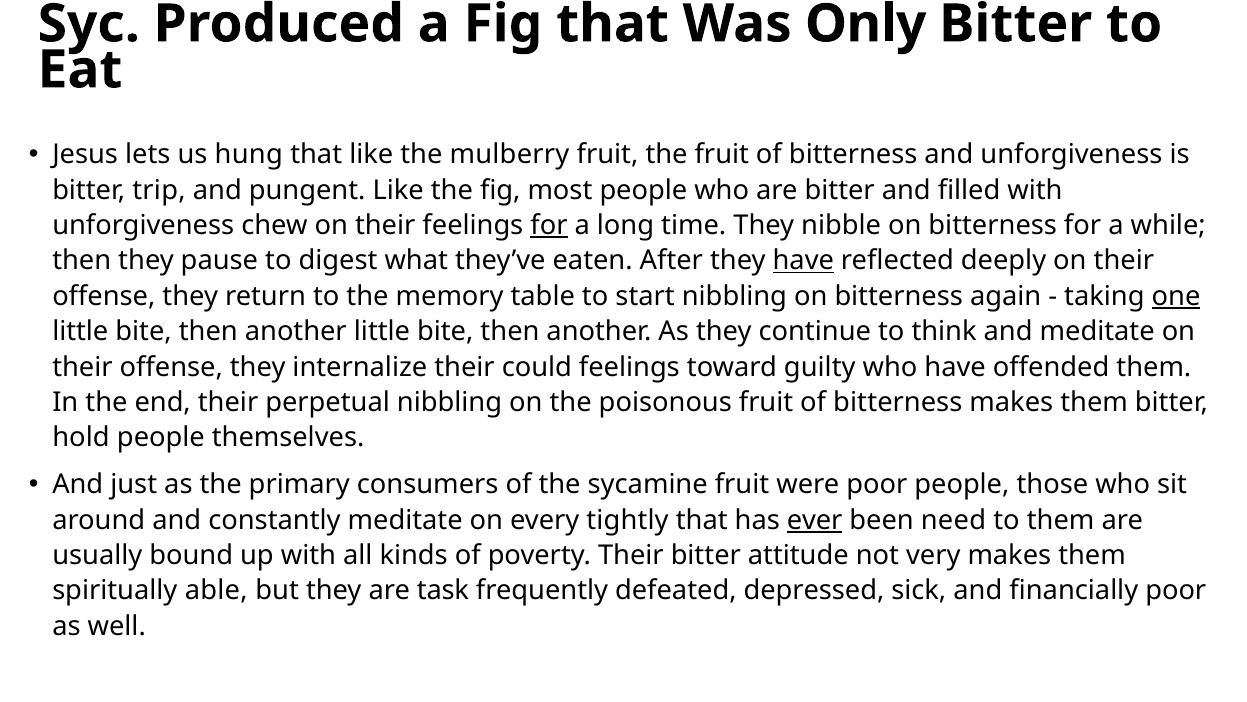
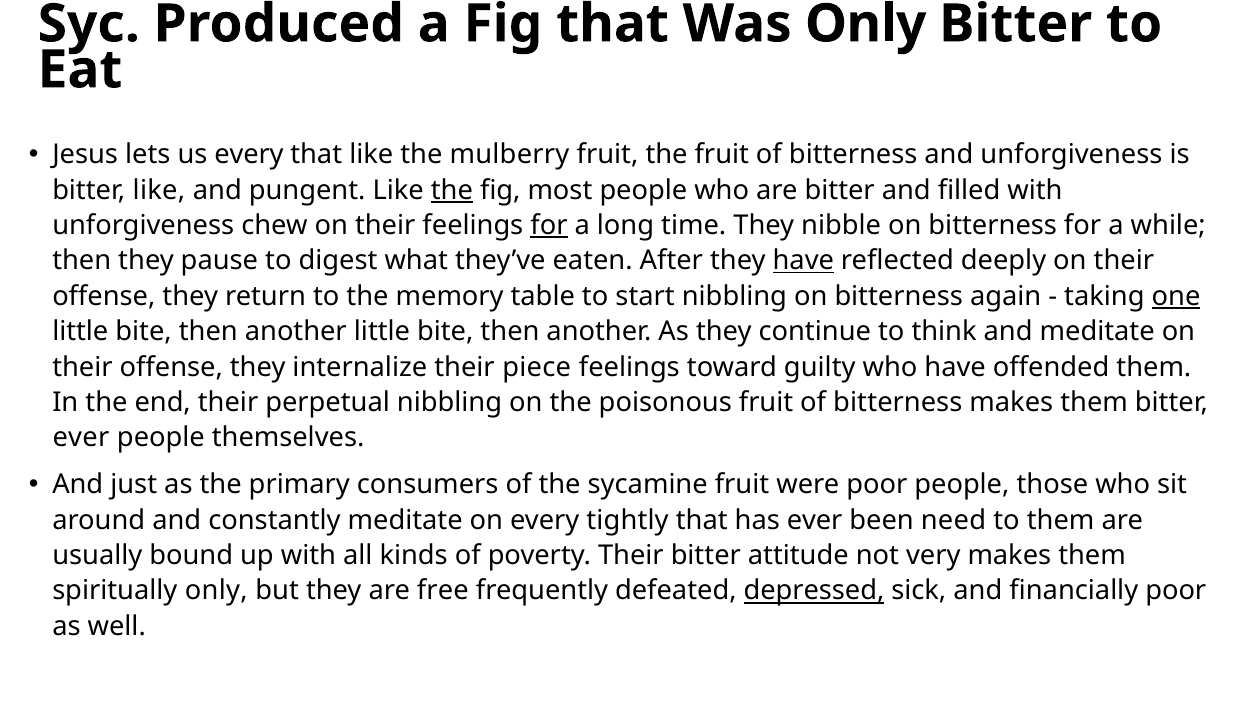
us hung: hung -> every
bitter trip: trip -> like
the at (452, 190) underline: none -> present
could: could -> piece
hold at (81, 437): hold -> ever
ever at (815, 520) underline: present -> none
spiritually able: able -> only
task: task -> free
depressed underline: none -> present
